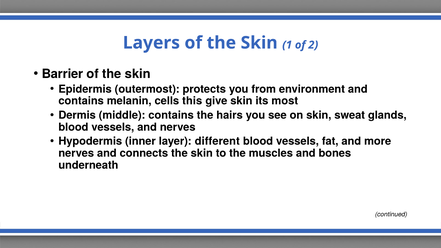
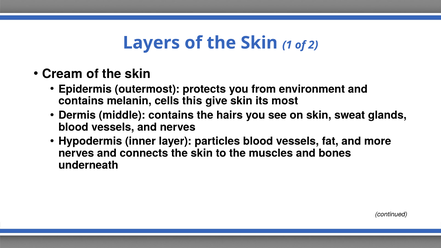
Barrier: Barrier -> Cream
different: different -> particles
